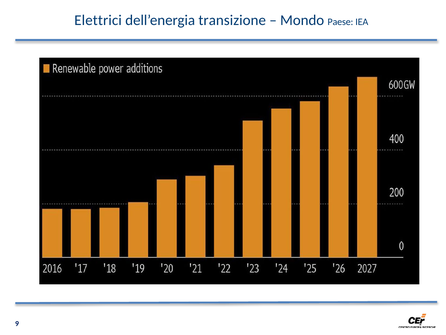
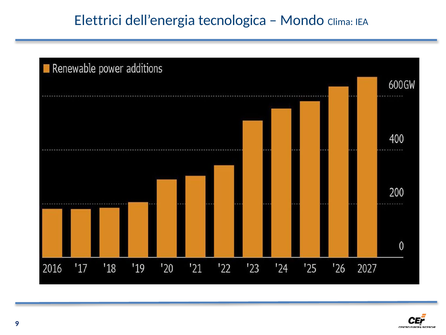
transizione: transizione -> tecnologica
Paese: Paese -> Clima
